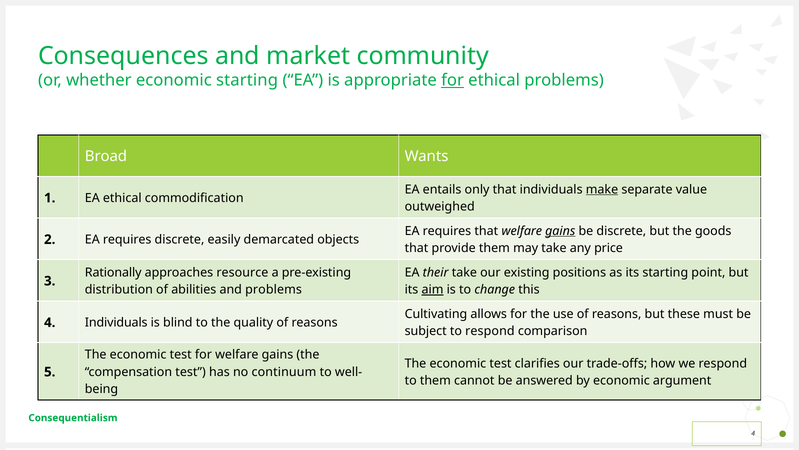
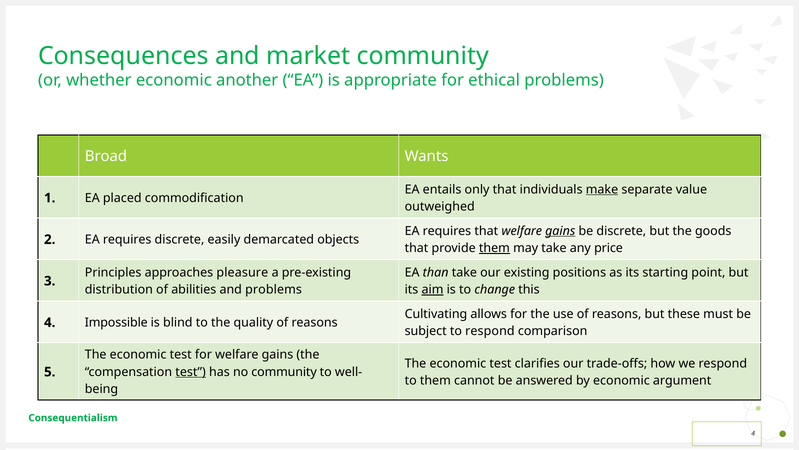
economic starting: starting -> another
for at (453, 80) underline: present -> none
EA ethical: ethical -> placed
them at (494, 248) underline: none -> present
Rationally: Rationally -> Principles
resource: resource -> pleasure
their: their -> than
4 Individuals: Individuals -> Impossible
test at (191, 371) underline: none -> present
no continuum: continuum -> community
